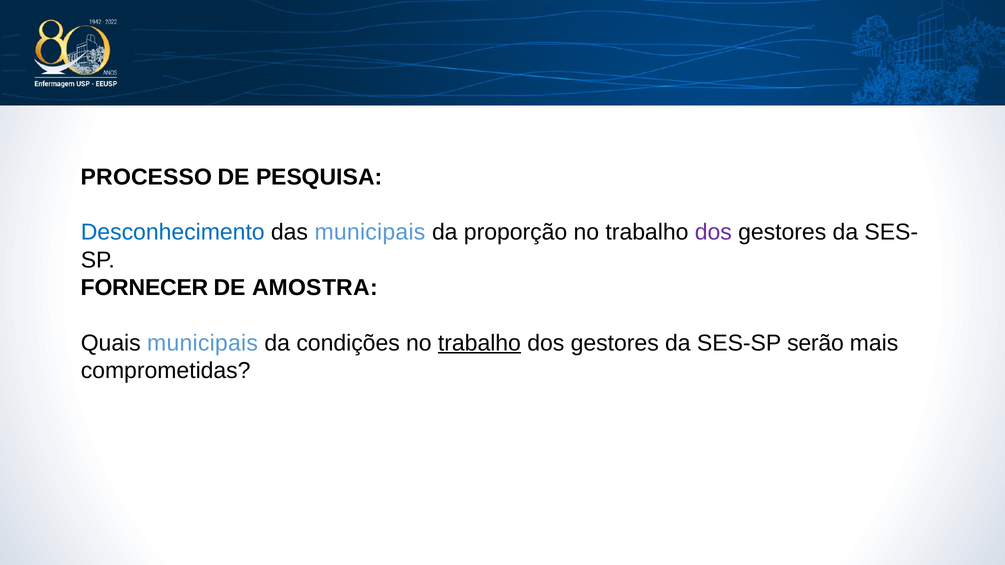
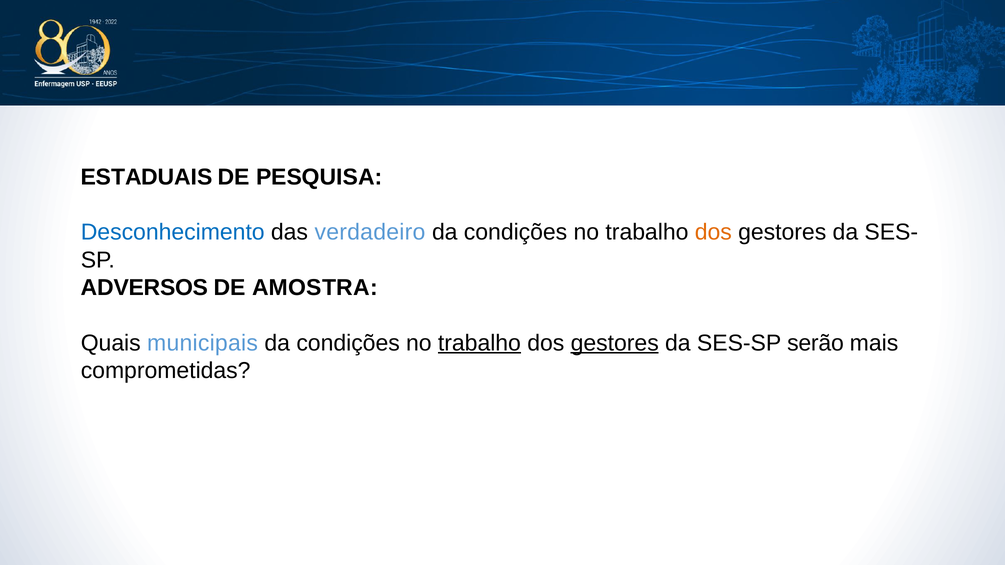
PROCESSO: PROCESSO -> ESTADUAIS
das municipais: municipais -> verdadeiro
proporção at (516, 233): proporção -> condições
dos at (713, 233) colour: purple -> orange
FORNECER: FORNECER -> ADVERSOS
gestores at (615, 343) underline: none -> present
